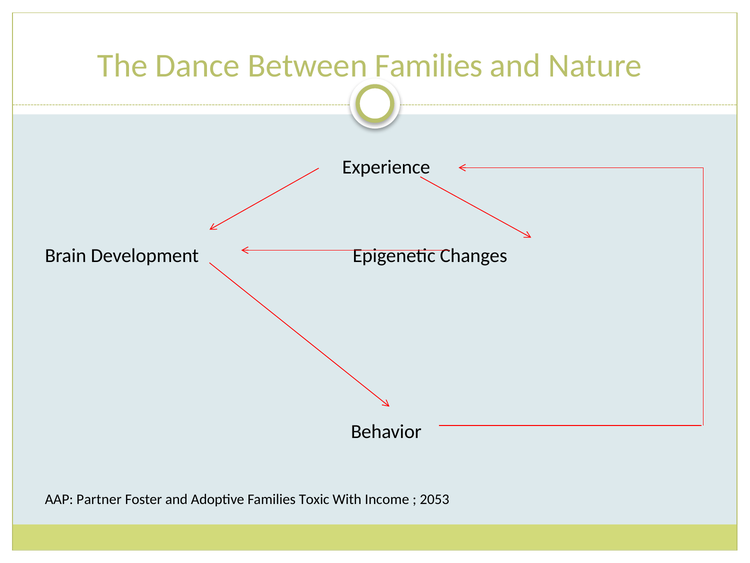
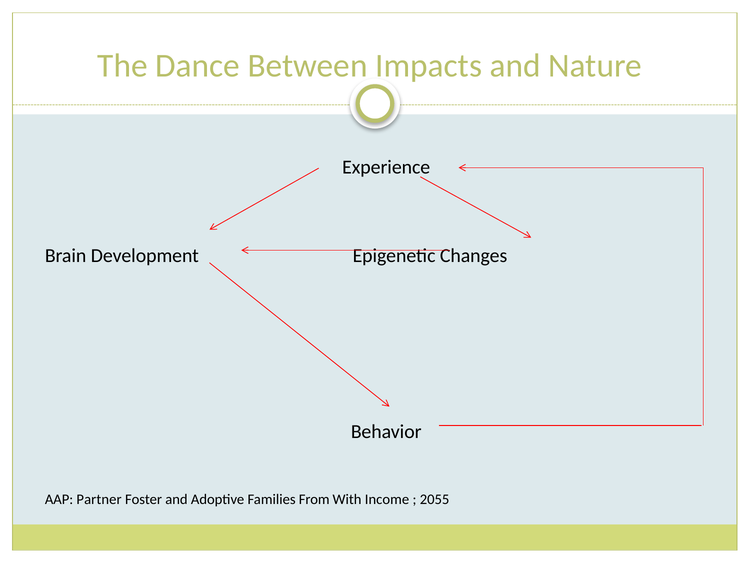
Between Families: Families -> Impacts
Toxic: Toxic -> From
2053: 2053 -> 2055
